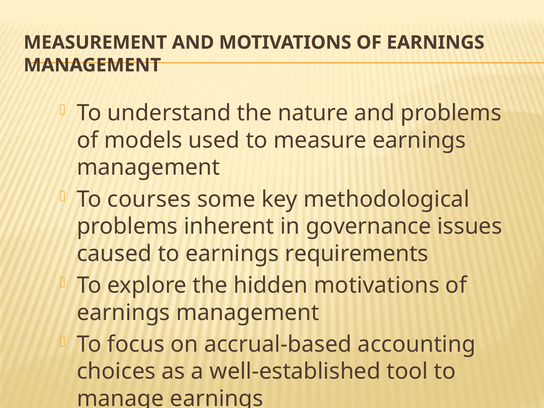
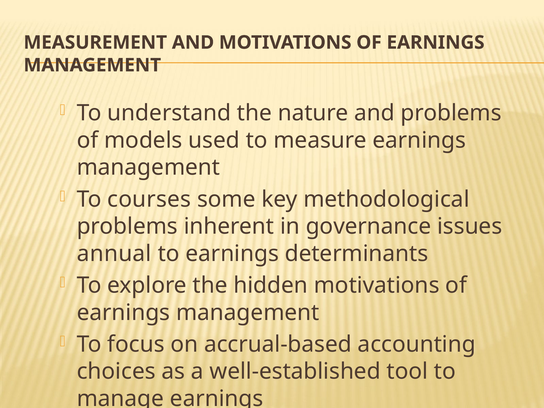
caused: caused -> annual
requirements: requirements -> determinants
